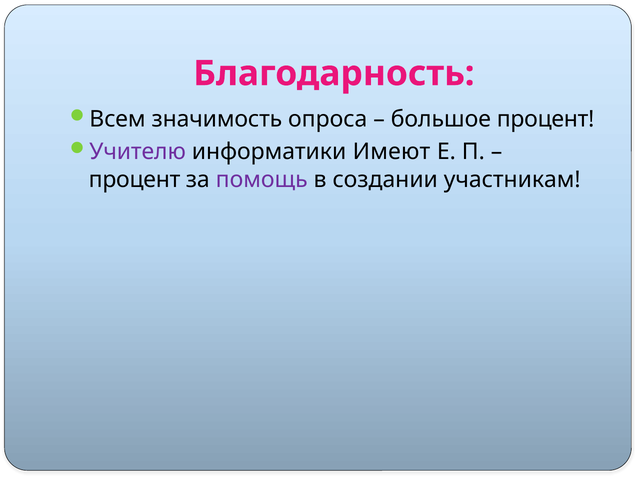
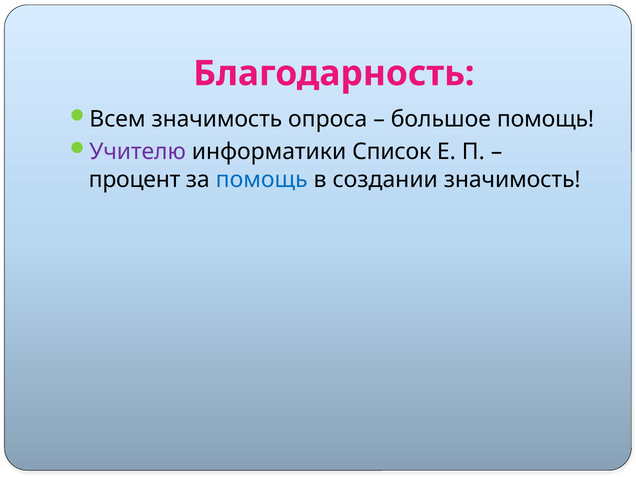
большое процент: процент -> помощь
Имеют: Имеют -> Список
помощь at (262, 179) colour: purple -> blue
создании участникам: участникам -> значимость
